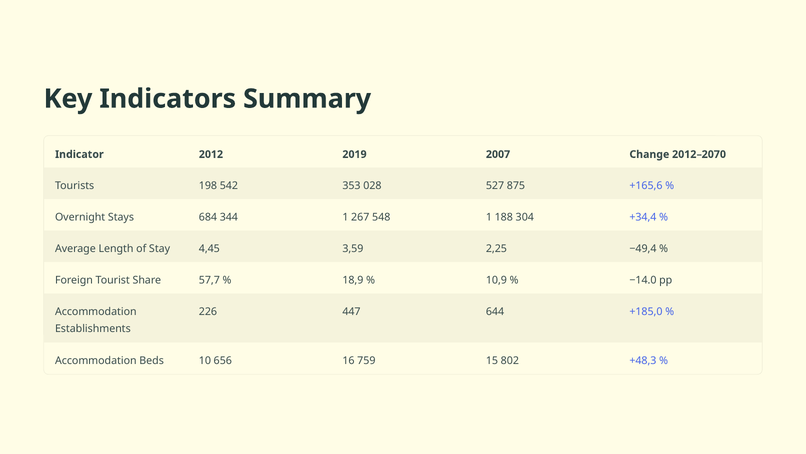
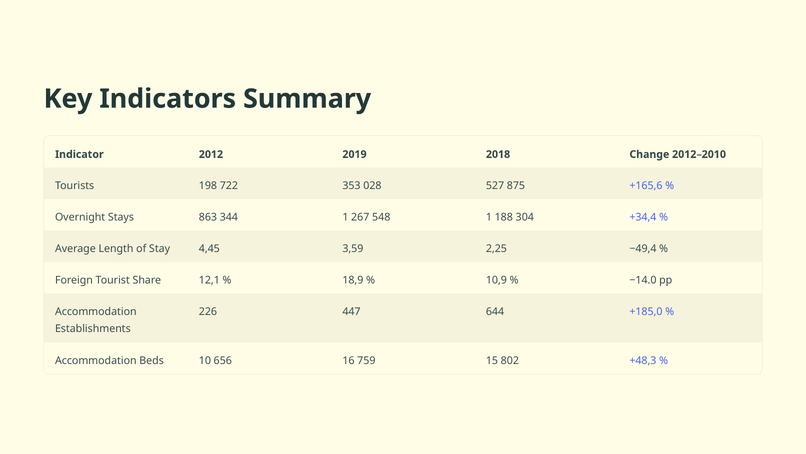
2007: 2007 -> 2018
2012–2070: 2012–2070 -> 2012–2010
542: 542 -> 722
684: 684 -> 863
57,7: 57,7 -> 12,1
